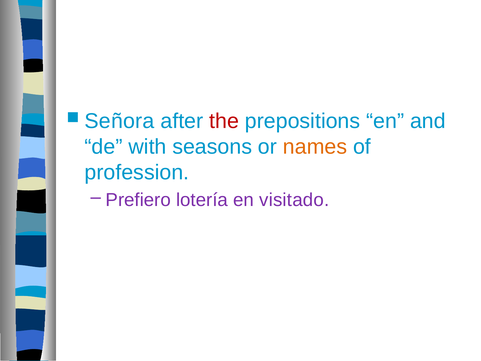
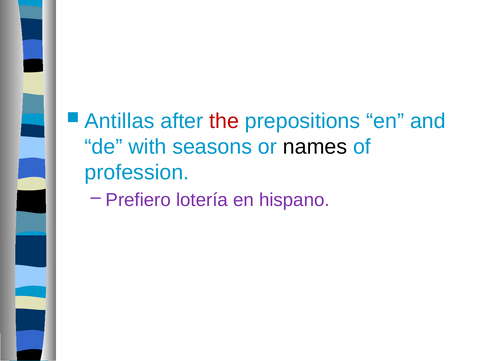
Señora: Señora -> Antillas
names colour: orange -> black
visitado: visitado -> hispano
